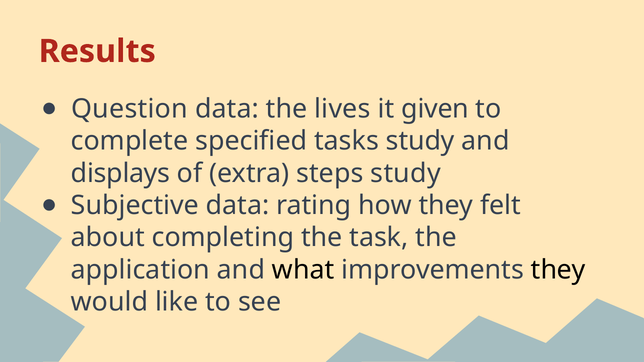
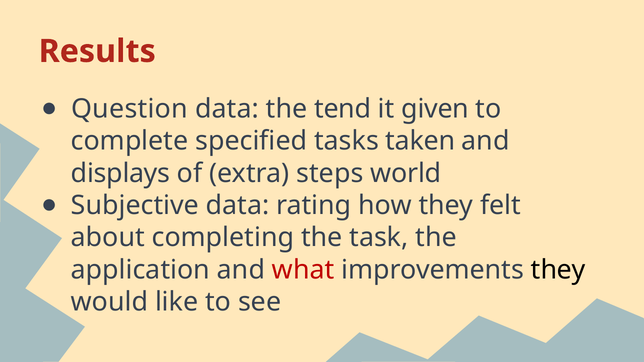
lives: lives -> tend
tasks study: study -> taken
steps study: study -> world
what colour: black -> red
